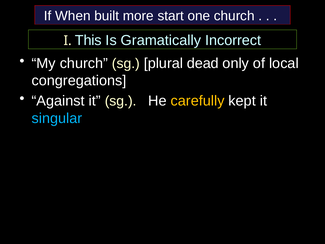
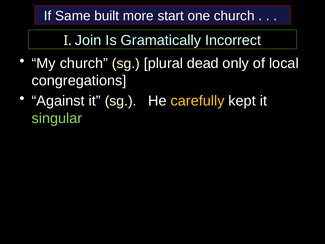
When: When -> Same
This: This -> Join
singular colour: light blue -> light green
